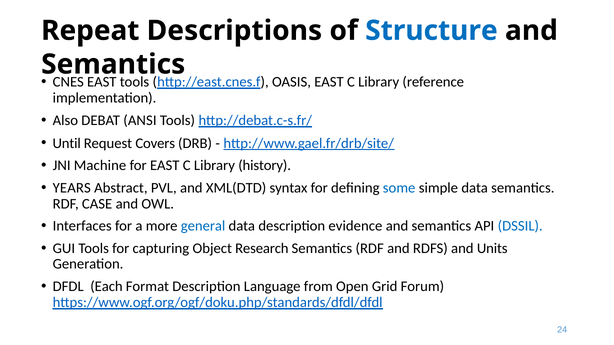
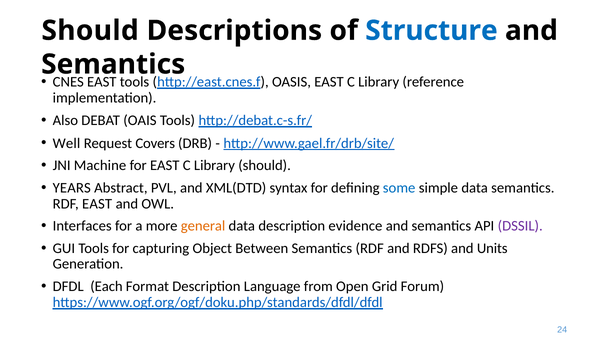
Repeat at (90, 31): Repeat -> Should
ANSI: ANSI -> OAIS
Until: Until -> Well
Library history: history -> should
RDF CASE: CASE -> EAST
general colour: blue -> orange
DSSIL colour: blue -> purple
Research: Research -> Between
